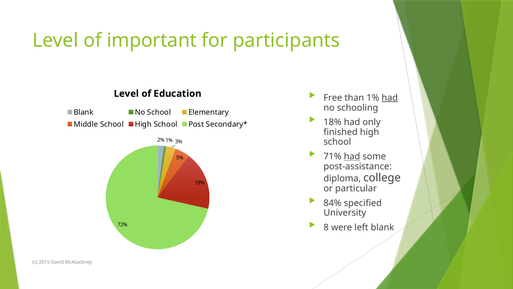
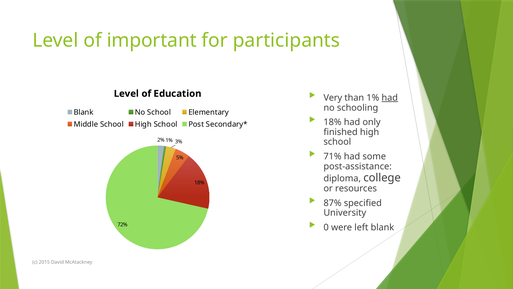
Free: Free -> Very
had at (352, 156) underline: present -> none
particular: particular -> resources
84%: 84% -> 87%
8: 8 -> 0
